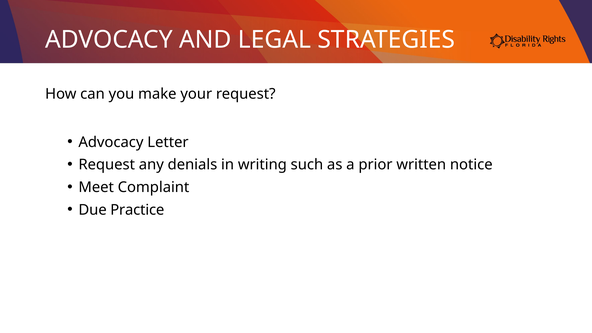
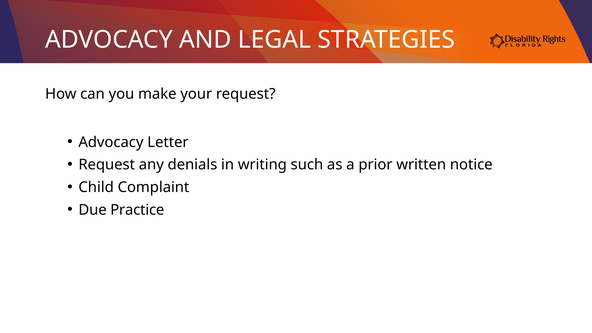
Meet: Meet -> Child
